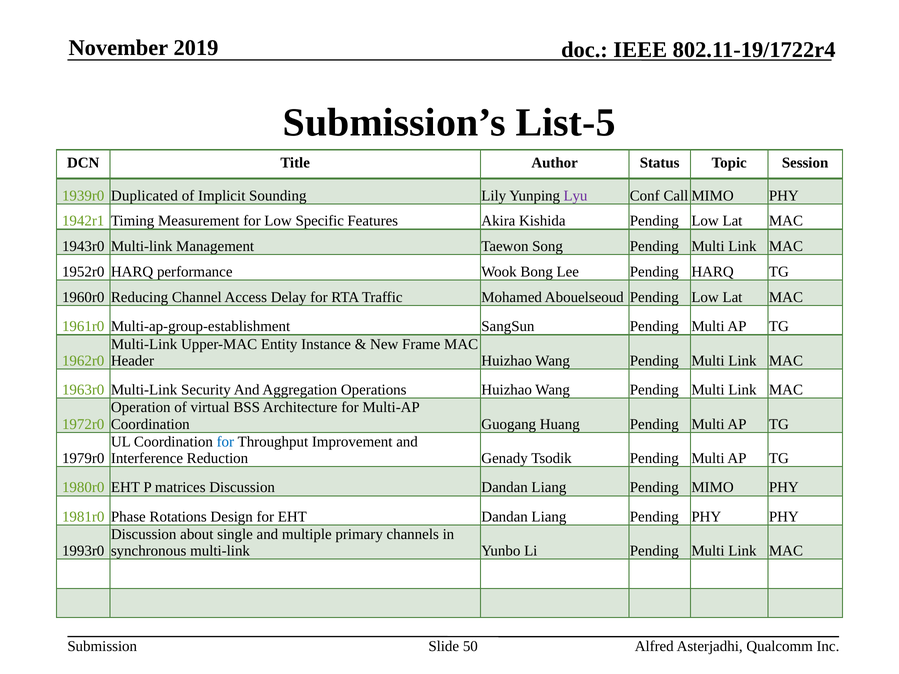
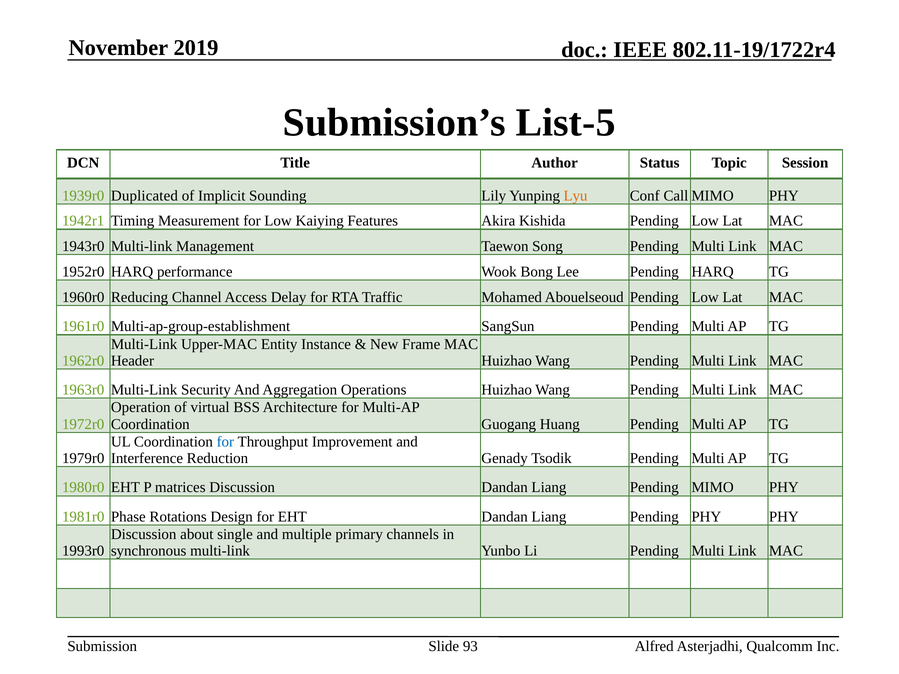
Lyu colour: purple -> orange
Specific: Specific -> Kaiying
50: 50 -> 93
